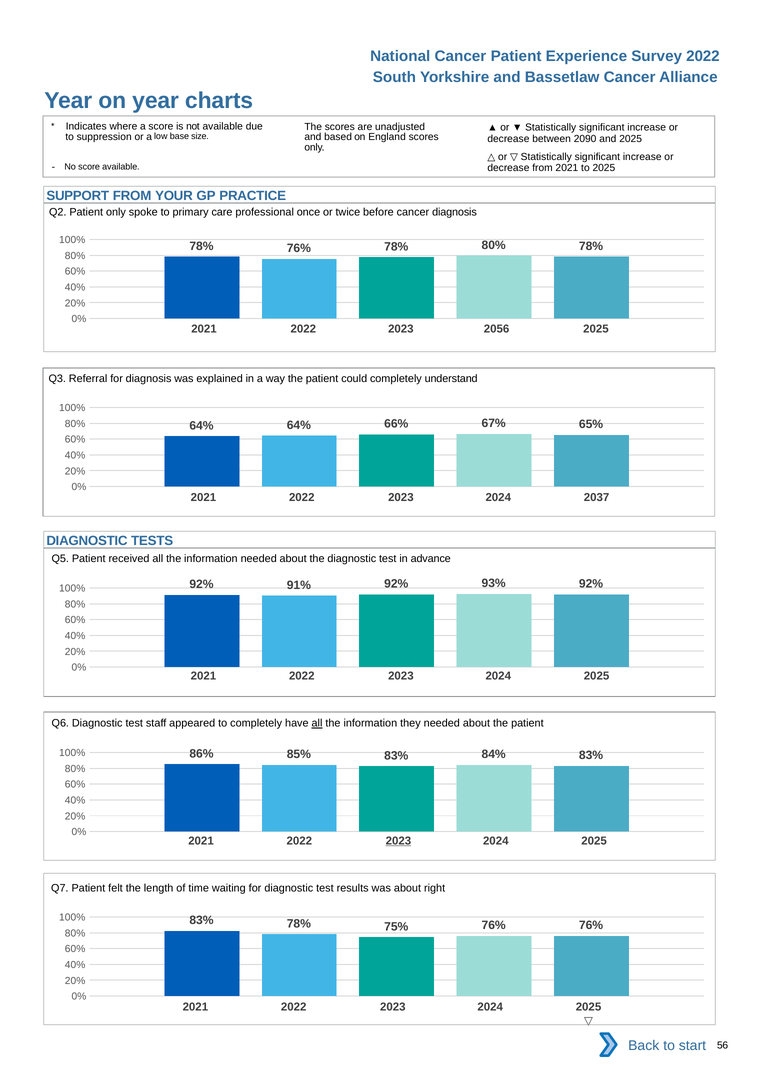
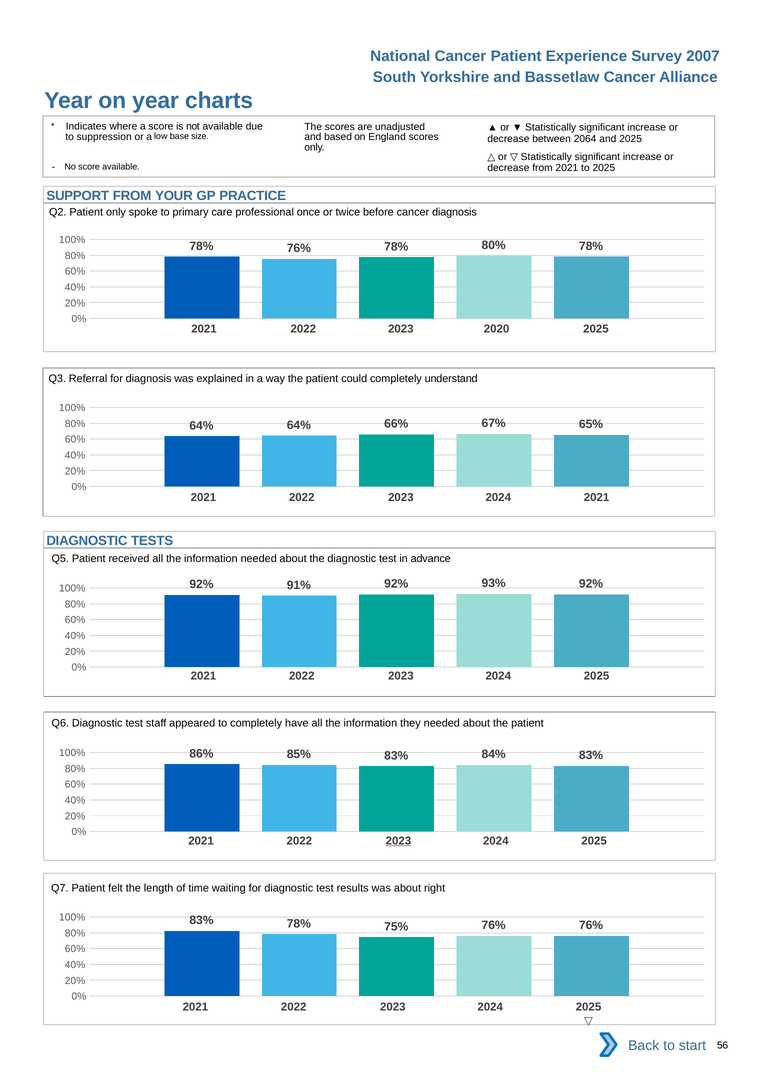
Survey 2022: 2022 -> 2007
2090: 2090 -> 2064
2056: 2056 -> 2020
2024 2037: 2037 -> 2021
all at (317, 724) underline: present -> none
